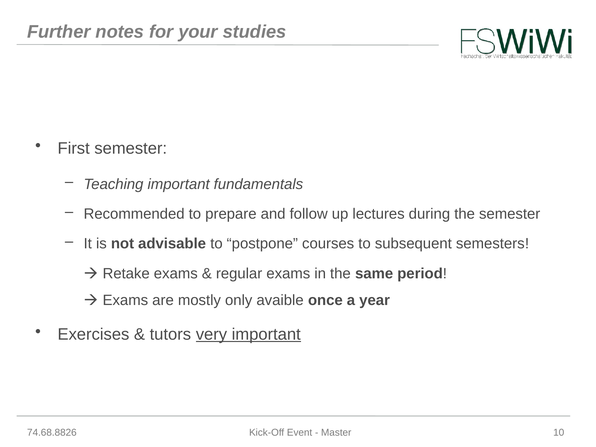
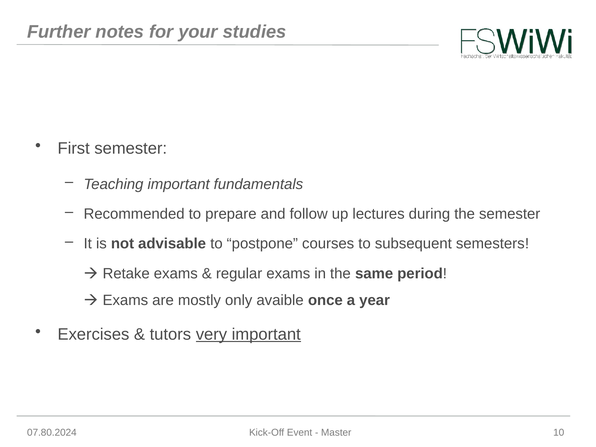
74.68.8826: 74.68.8826 -> 07.80.2024
